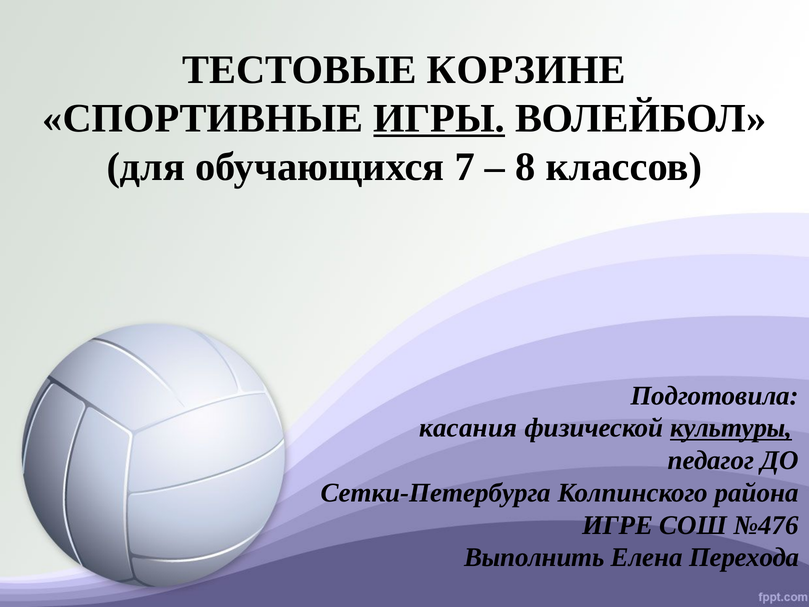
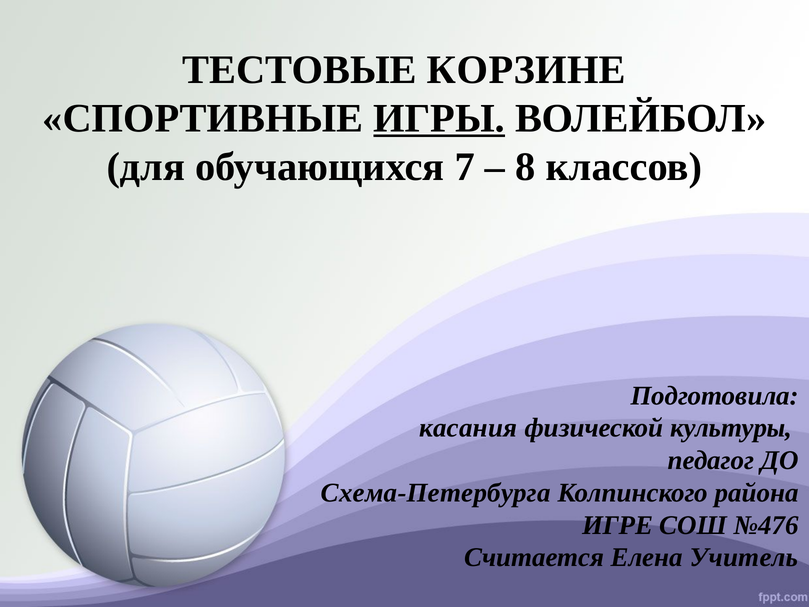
культуры underline: present -> none
Сетки-Петербурга: Сетки-Петербурга -> Схема-Петербурга
Выполнить: Выполнить -> Считается
Перехода: Перехода -> Учитель
